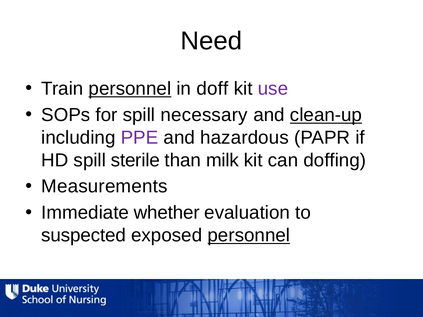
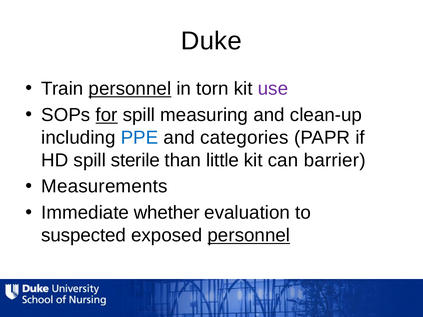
Need: Need -> Duke
doff: doff -> torn
for underline: none -> present
necessary: necessary -> measuring
clean-up underline: present -> none
PPE colour: purple -> blue
hazardous: hazardous -> categories
milk: milk -> little
doffing: doffing -> barrier
